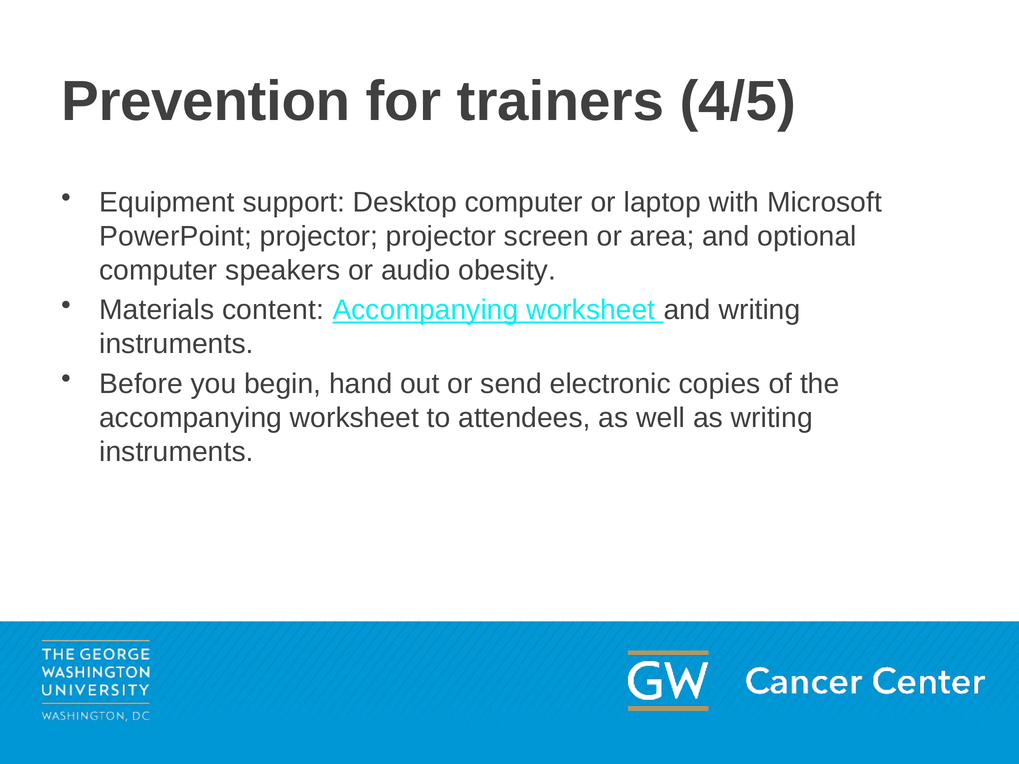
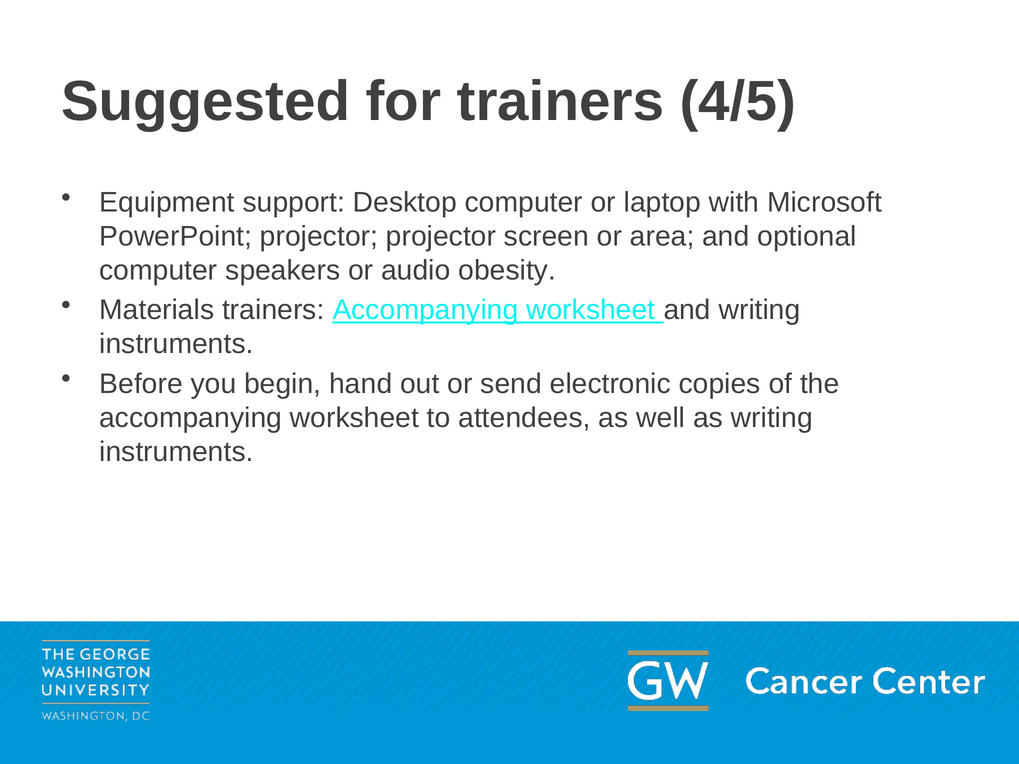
Prevention: Prevention -> Suggested
Materials content: content -> trainers
